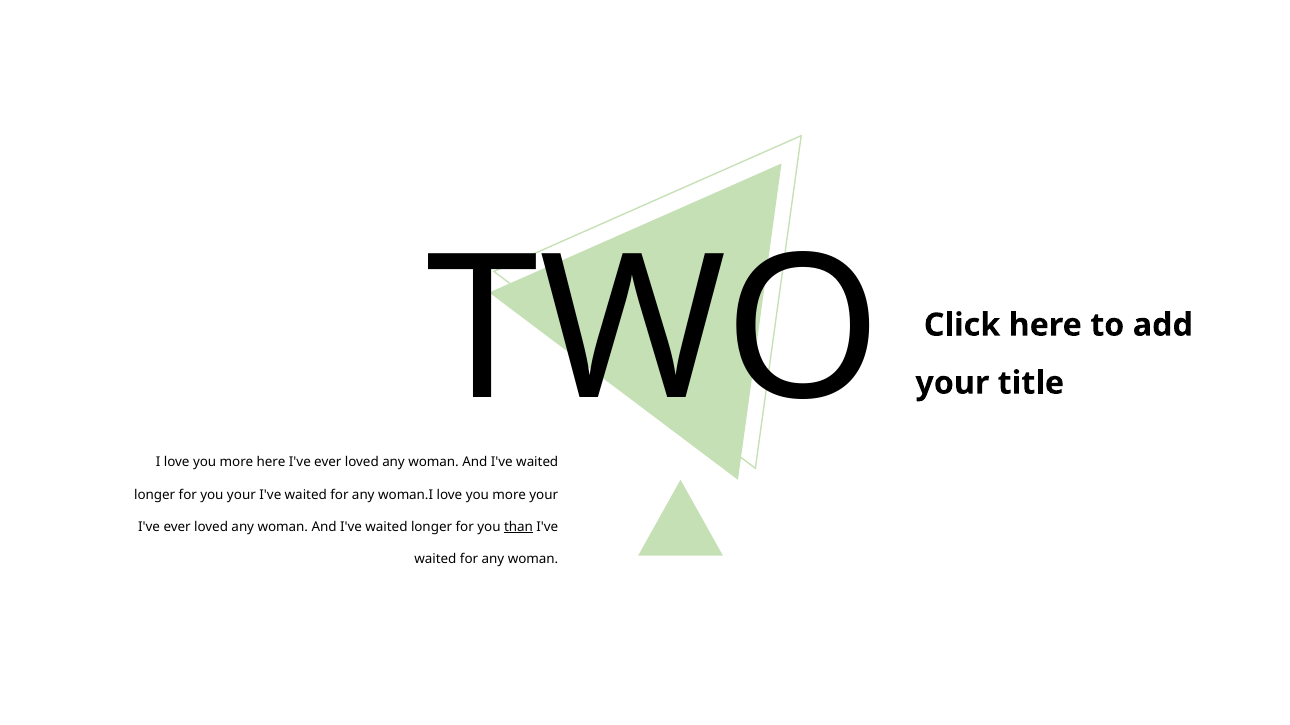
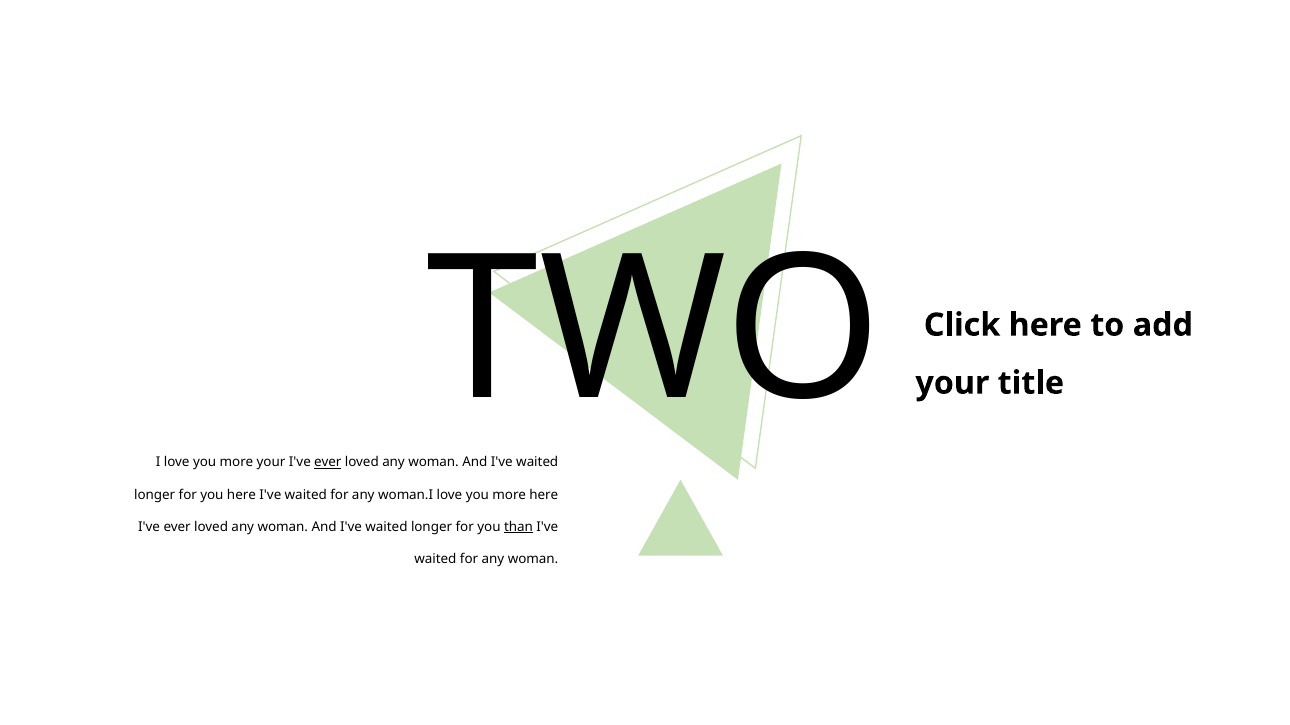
more here: here -> your
ever at (328, 463) underline: none -> present
you your: your -> here
more your: your -> here
